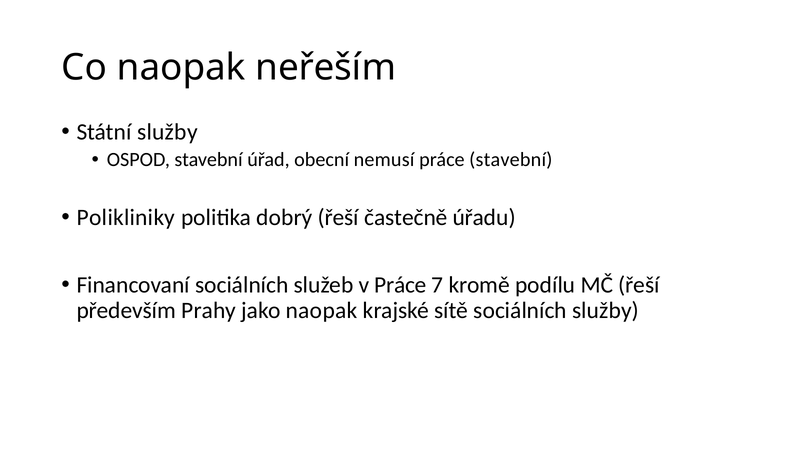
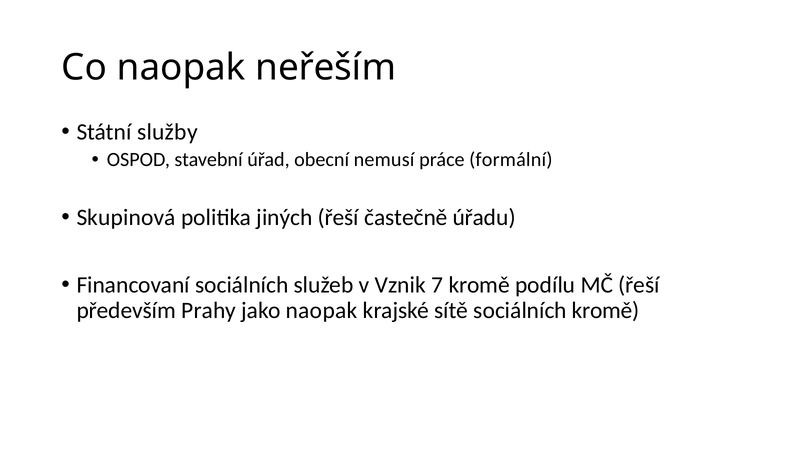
práce stavební: stavební -> formální
Polikliniky: Polikliniky -> Skupinová
dobrý: dobrý -> jiných
v Práce: Práce -> Vznik
sociálních služby: služby -> kromě
